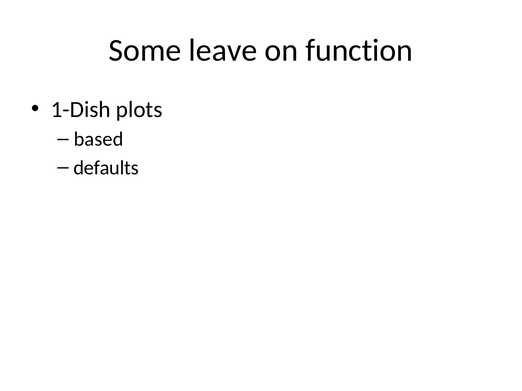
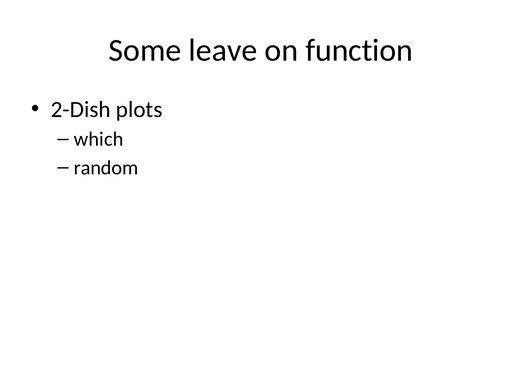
1-Dish: 1-Dish -> 2-Dish
based: based -> which
defaults: defaults -> random
